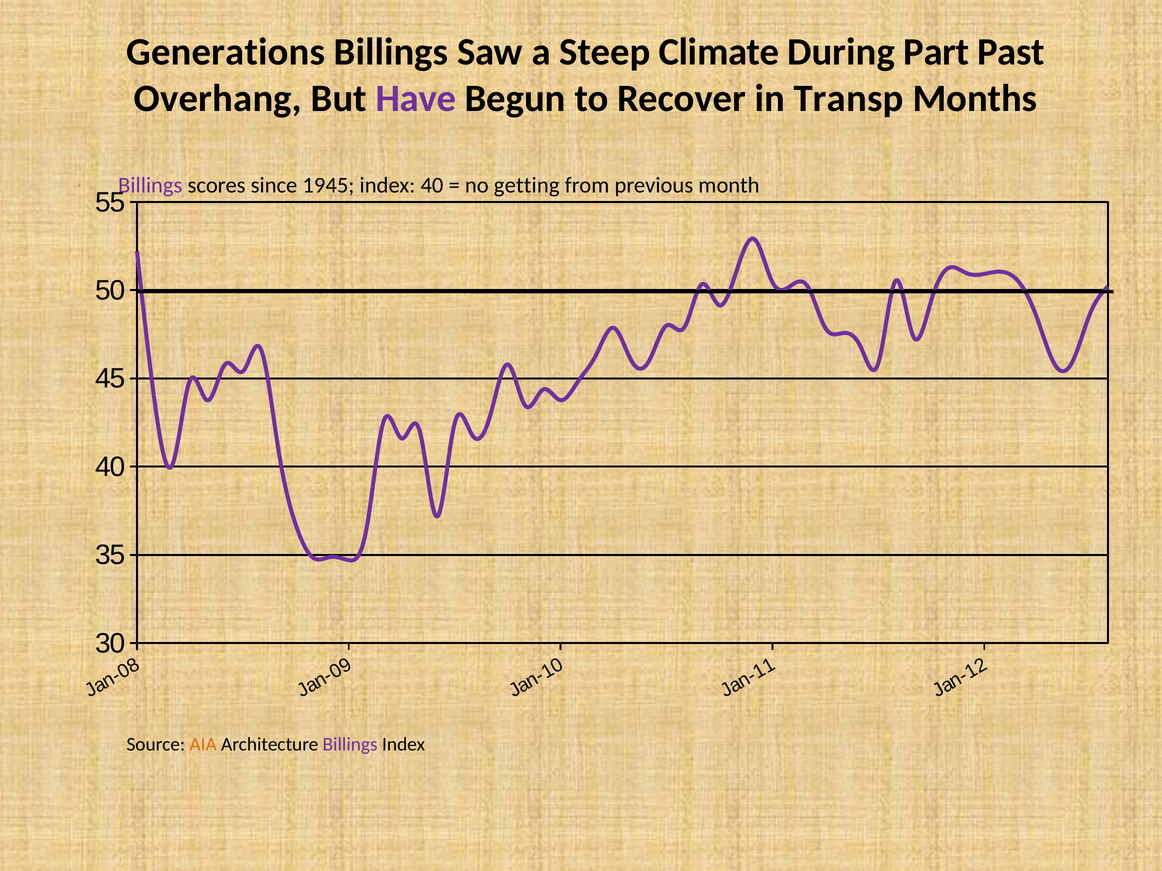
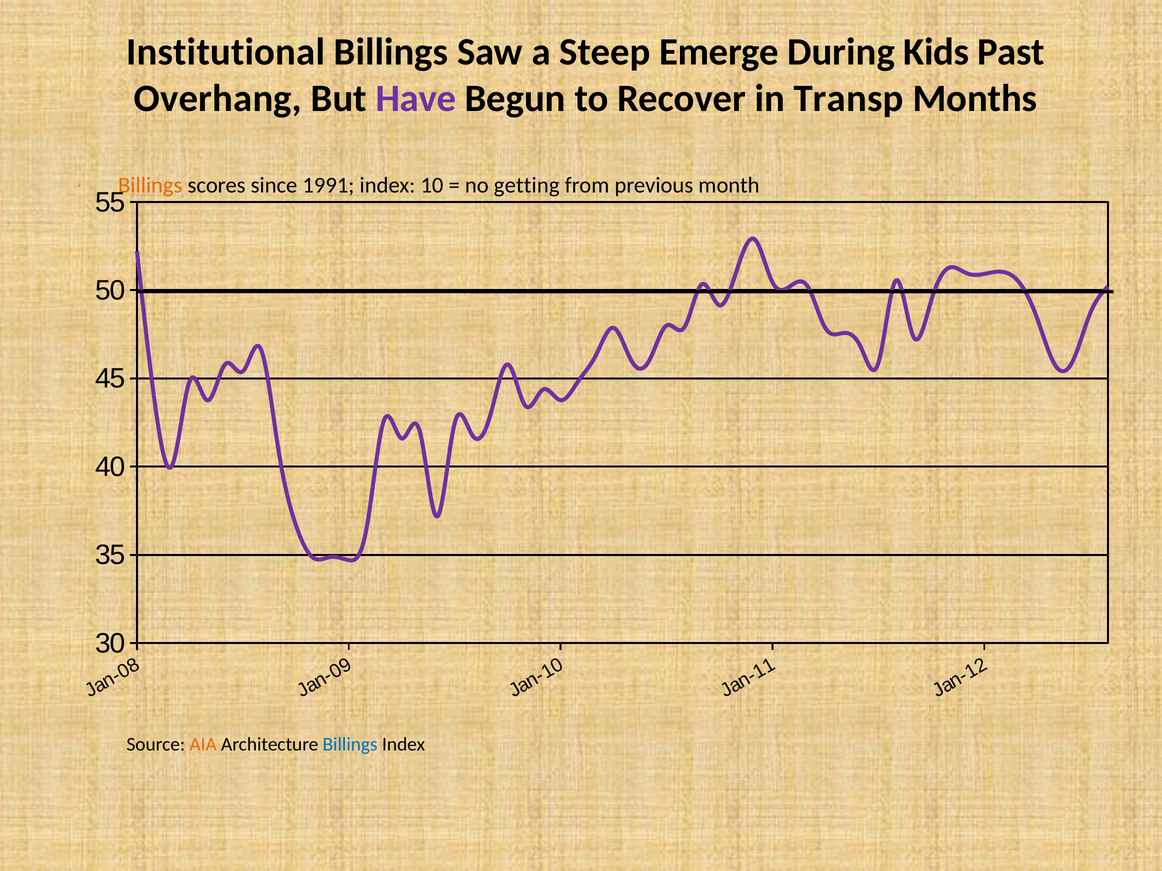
Generations: Generations -> Institutional
Climate: Climate -> Emerge
Part: Part -> Kids
Billings at (150, 186) colour: purple -> orange
1945: 1945 -> 1991
index 40: 40 -> 10
Billings at (350, 745) colour: purple -> blue
